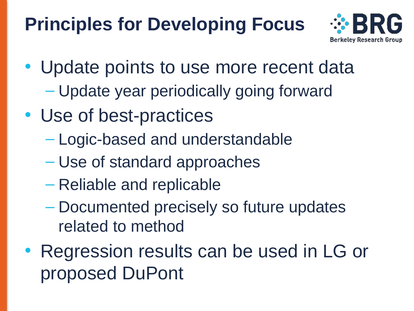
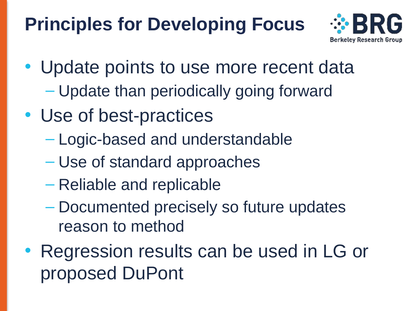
year: year -> than
related: related -> reason
